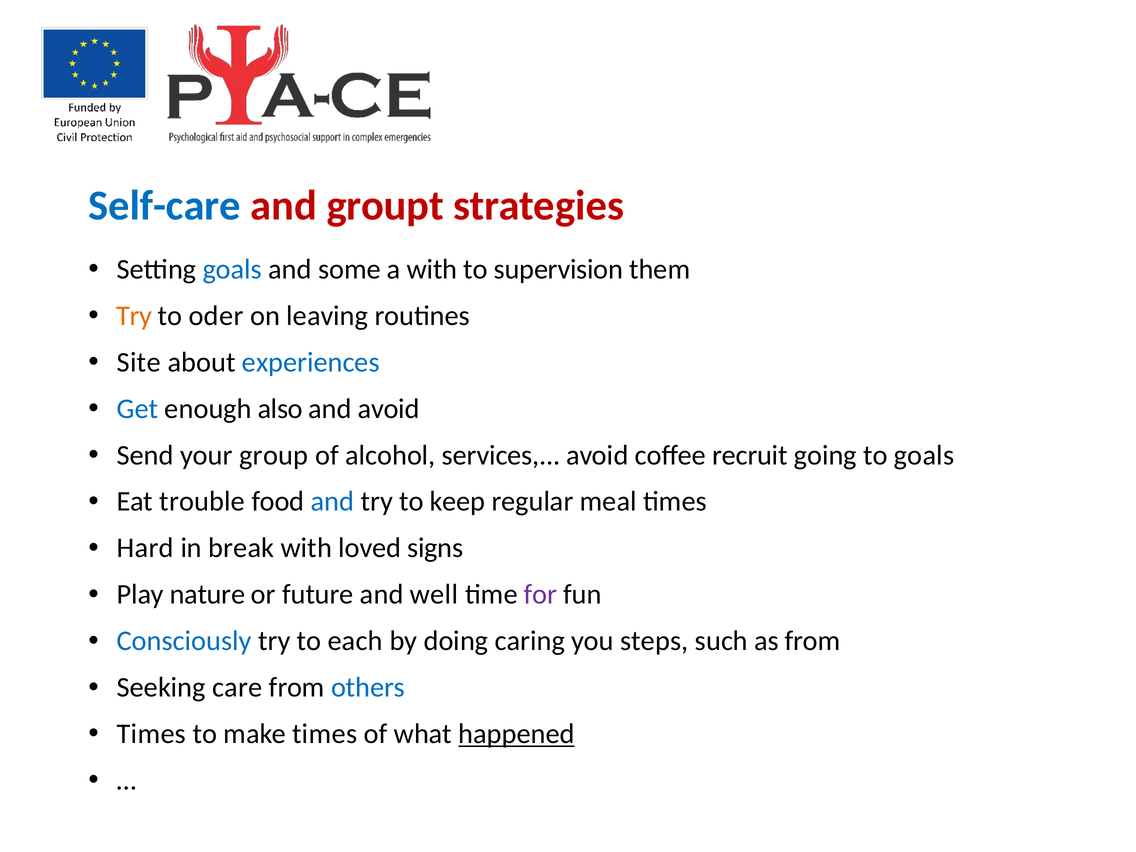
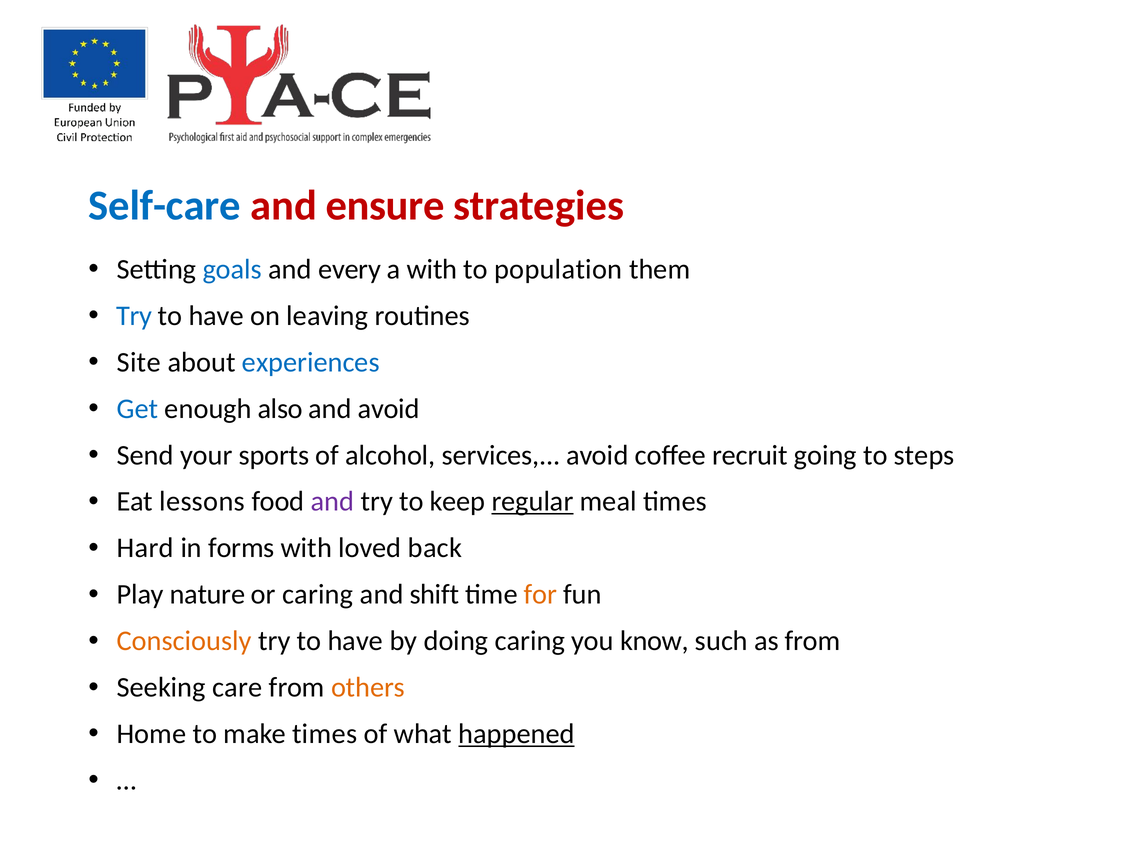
groupt: groupt -> ensure
some: some -> every
supervision: supervision -> population
Try at (134, 316) colour: orange -> blue
oder at (216, 316): oder -> have
group: group -> sports
to goals: goals -> steps
trouble: trouble -> lessons
and at (333, 502) colour: blue -> purple
regular underline: none -> present
break: break -> forms
signs: signs -> back
or future: future -> caring
well: well -> shift
for colour: purple -> orange
Consciously colour: blue -> orange
each at (355, 641): each -> have
steps: steps -> know
others colour: blue -> orange
Times at (151, 734): Times -> Home
